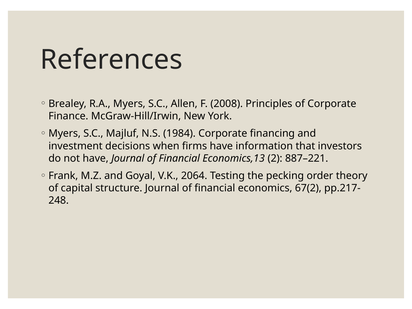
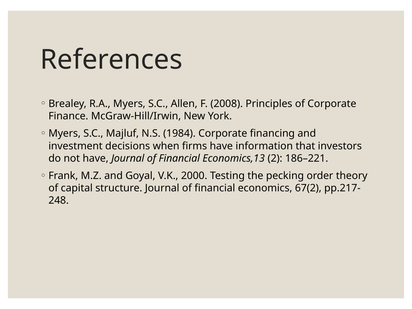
887–221: 887–221 -> 186–221
2064: 2064 -> 2000
